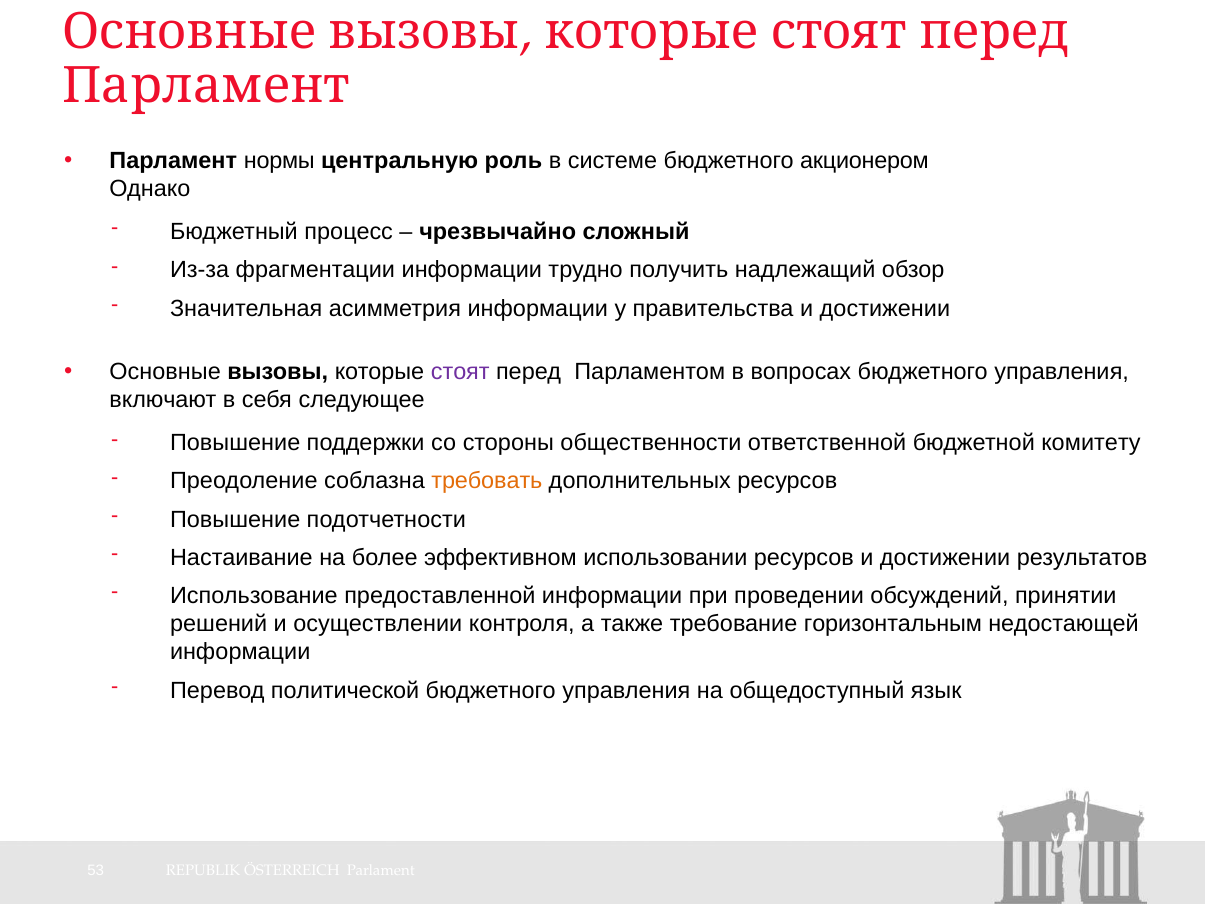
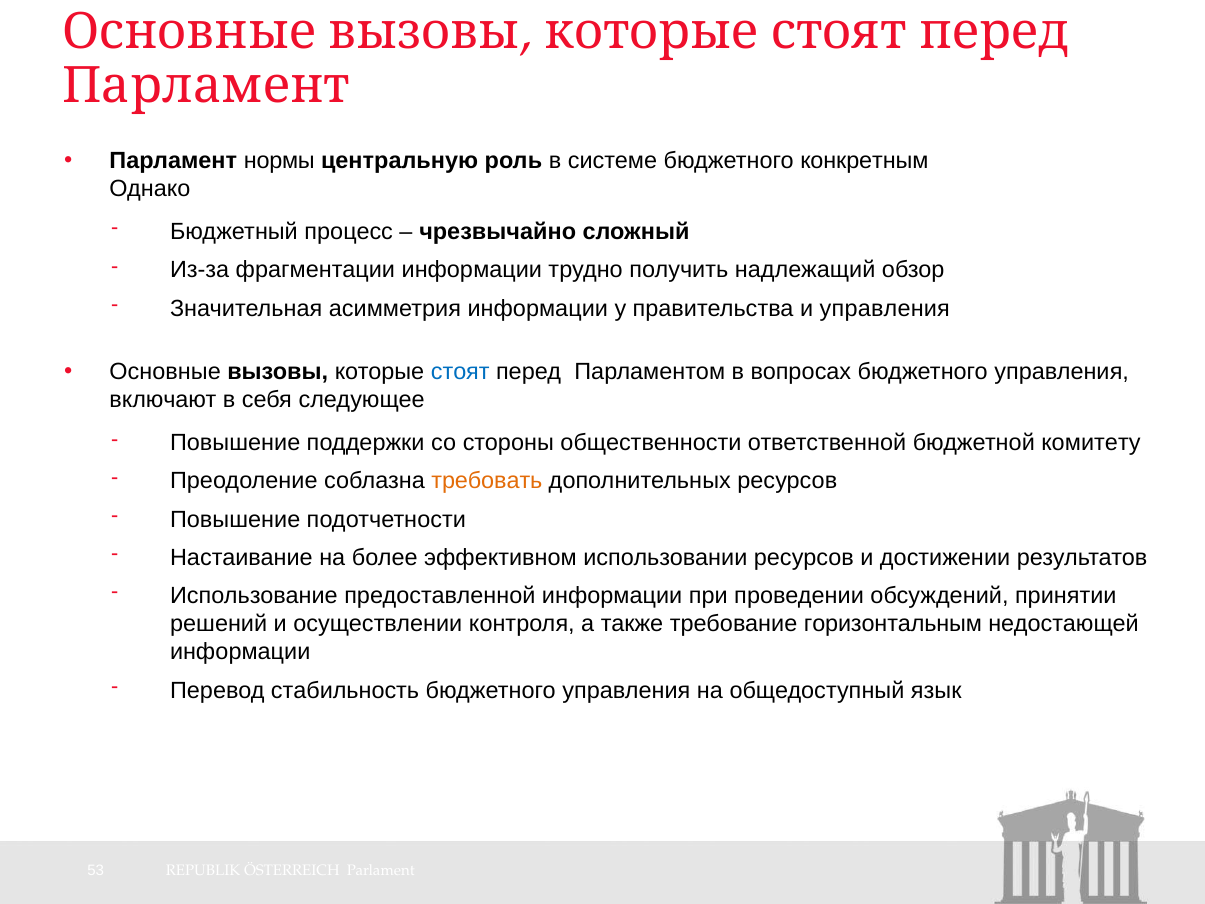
акционером: акционером -> конкретным
правительства и достижении: достижении -> управления
стоят colour: purple -> blue
политической: политической -> стабильность
